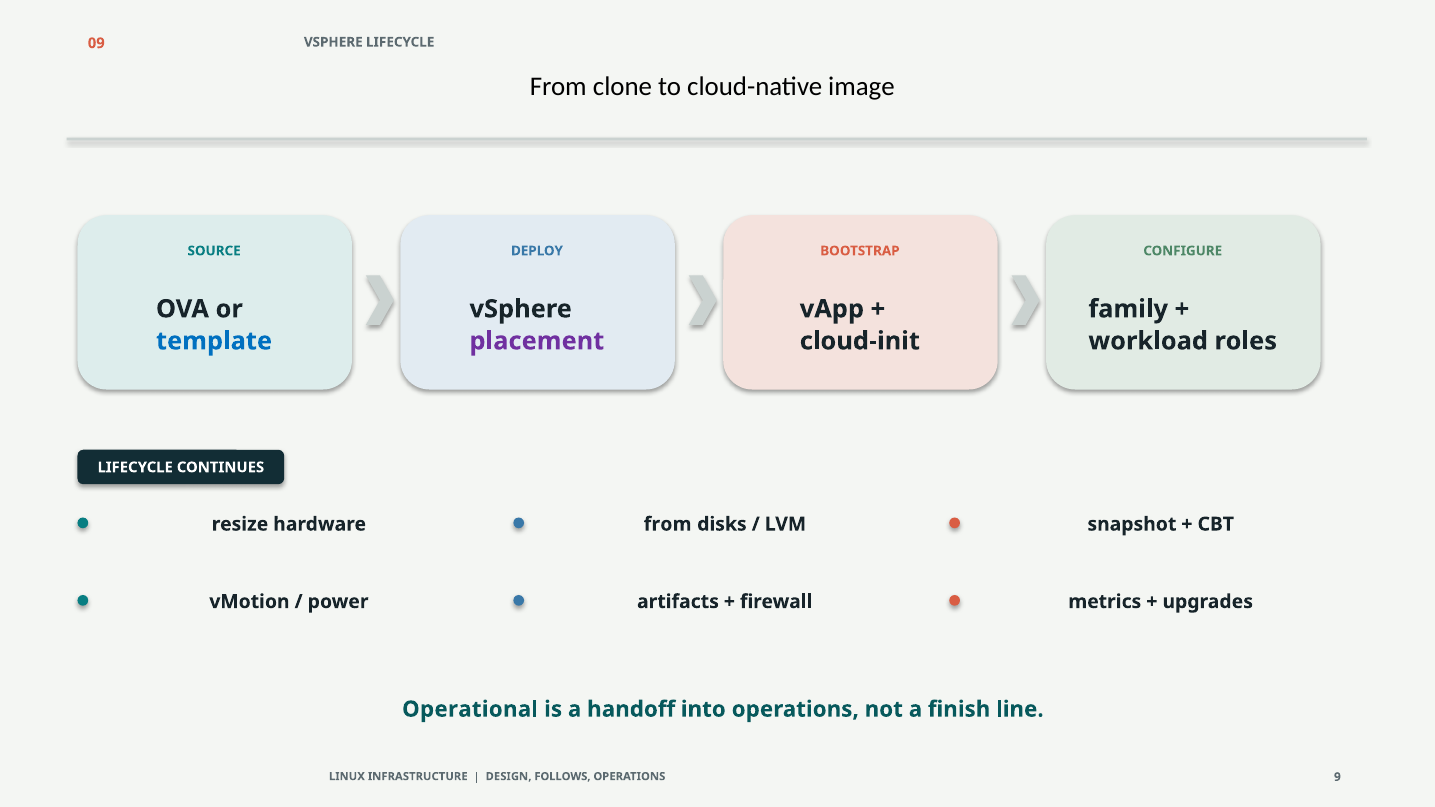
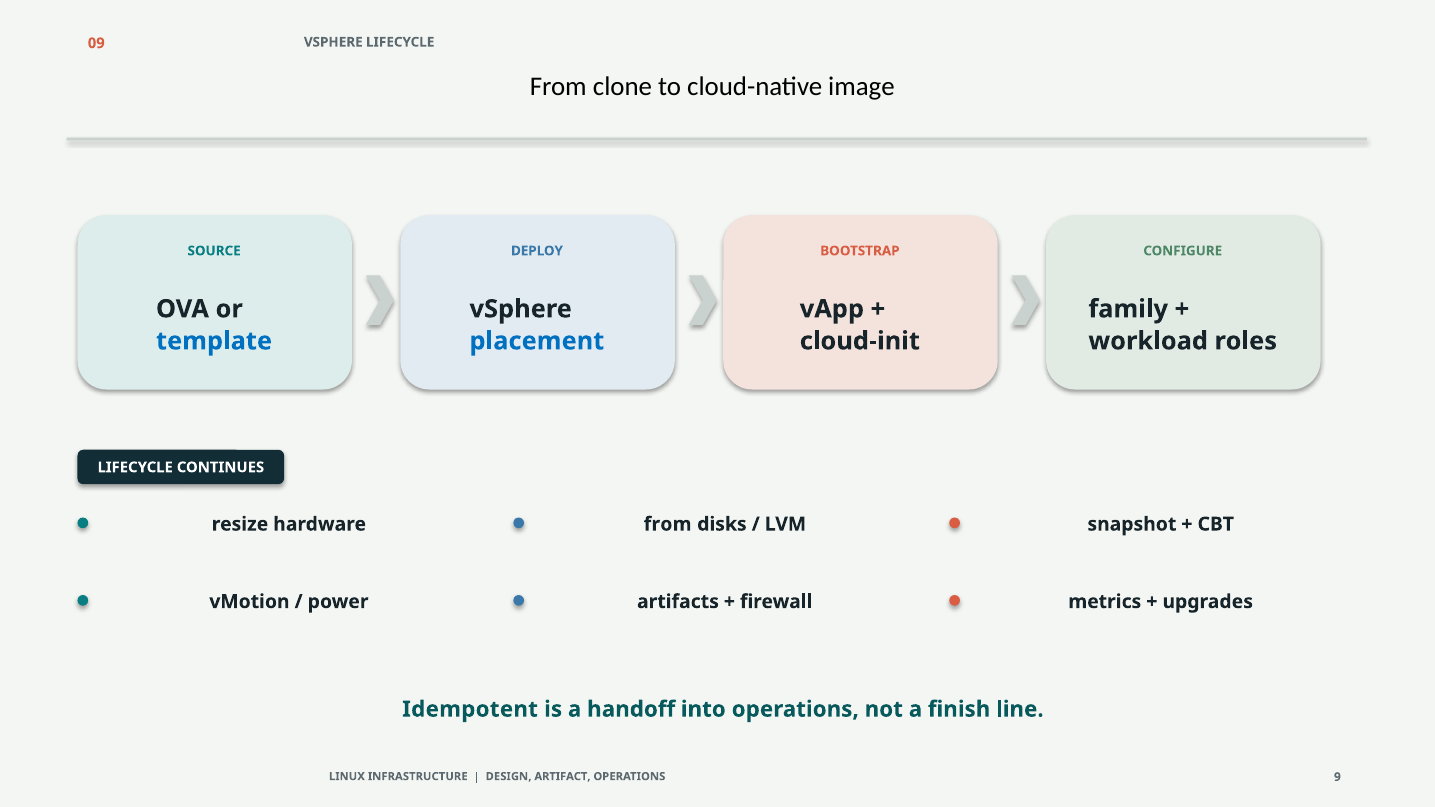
placement colour: purple -> blue
Operational: Operational -> Idempotent
FOLLOWS: FOLLOWS -> ARTIFACT
